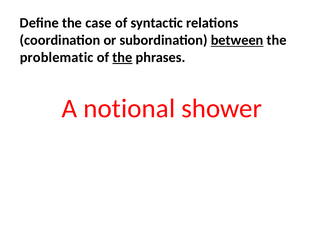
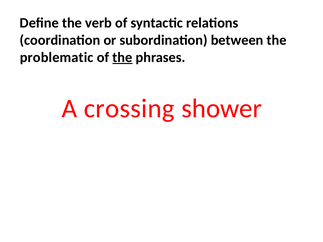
case: case -> verb
between underline: present -> none
notional: notional -> crossing
